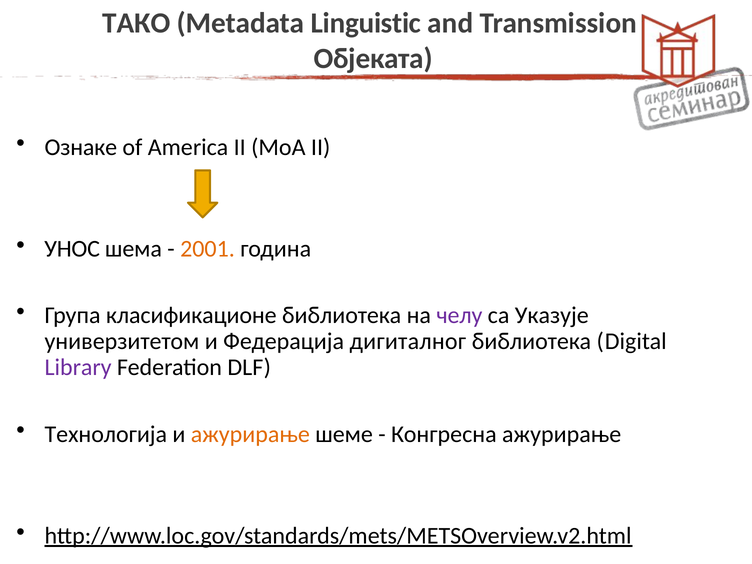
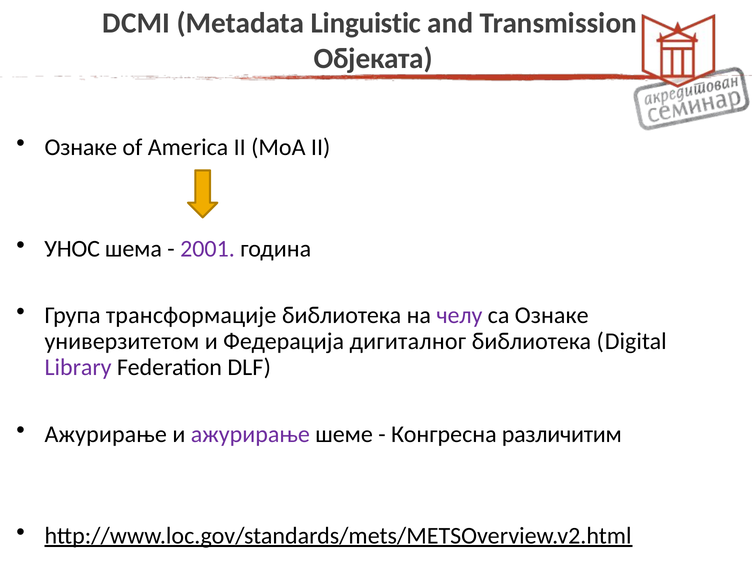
ТАКО: ТАКО -> DCMI
2001 colour: orange -> purple
класификационе: класификационе -> трансформације
са Указује: Указује -> Ознаке
Технологија at (106, 434): Технологија -> Ажурирање
ажурирање at (250, 434) colour: orange -> purple
Конгресна ажурирање: ажурирање -> различитим
